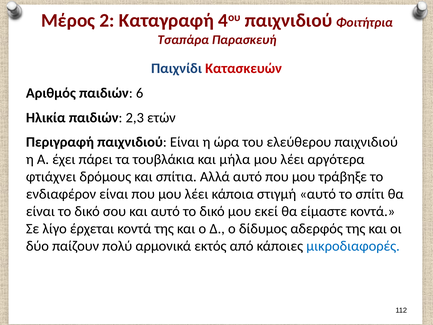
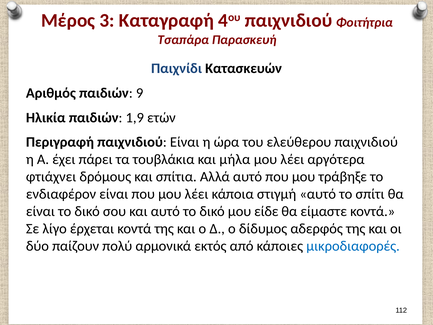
2: 2 -> 3
Κατασκευών colour: red -> black
6: 6 -> 9
2,3: 2,3 -> 1,9
εκεί: εκεί -> είδε
